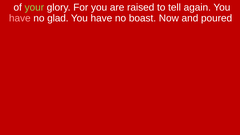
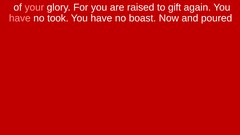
your colour: light green -> pink
tell: tell -> gift
glad: glad -> took
